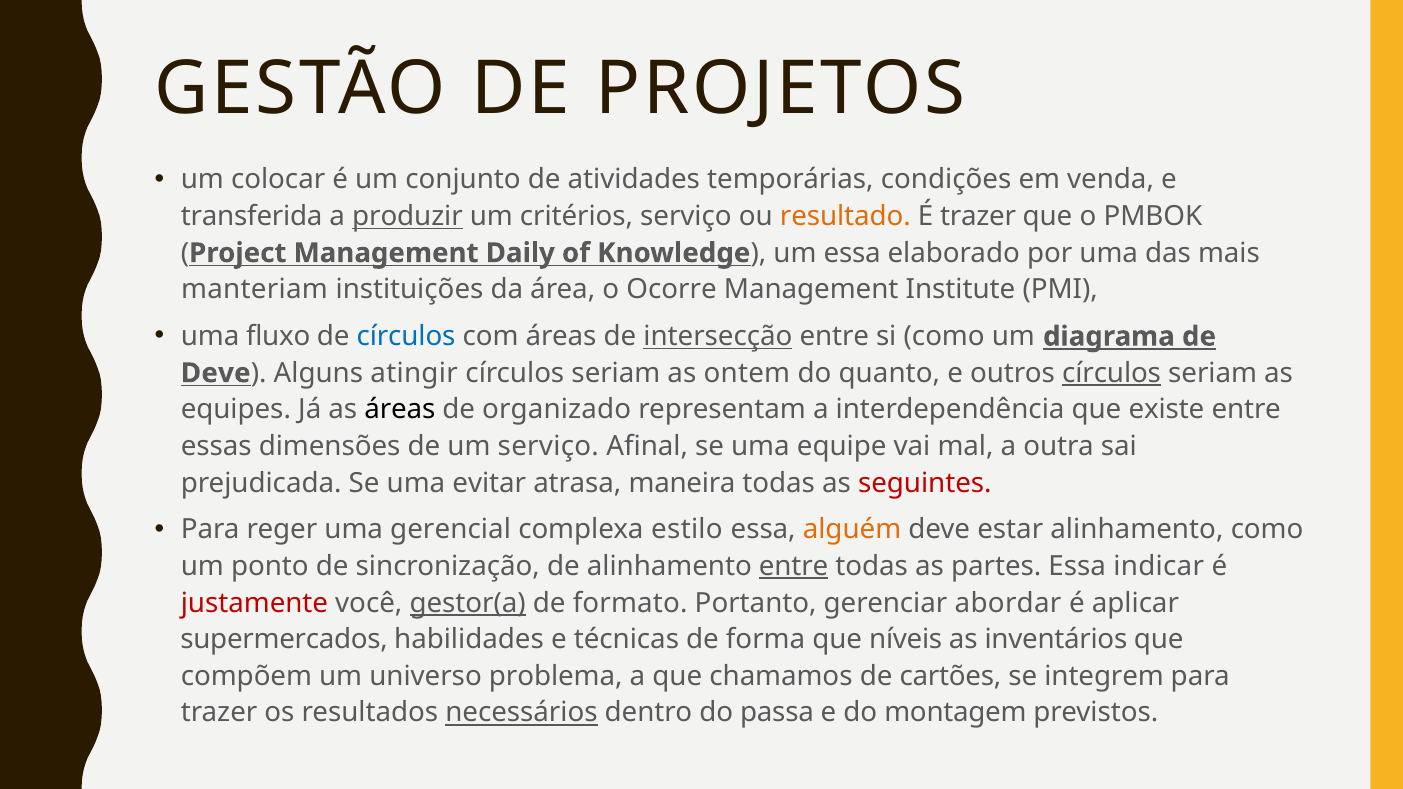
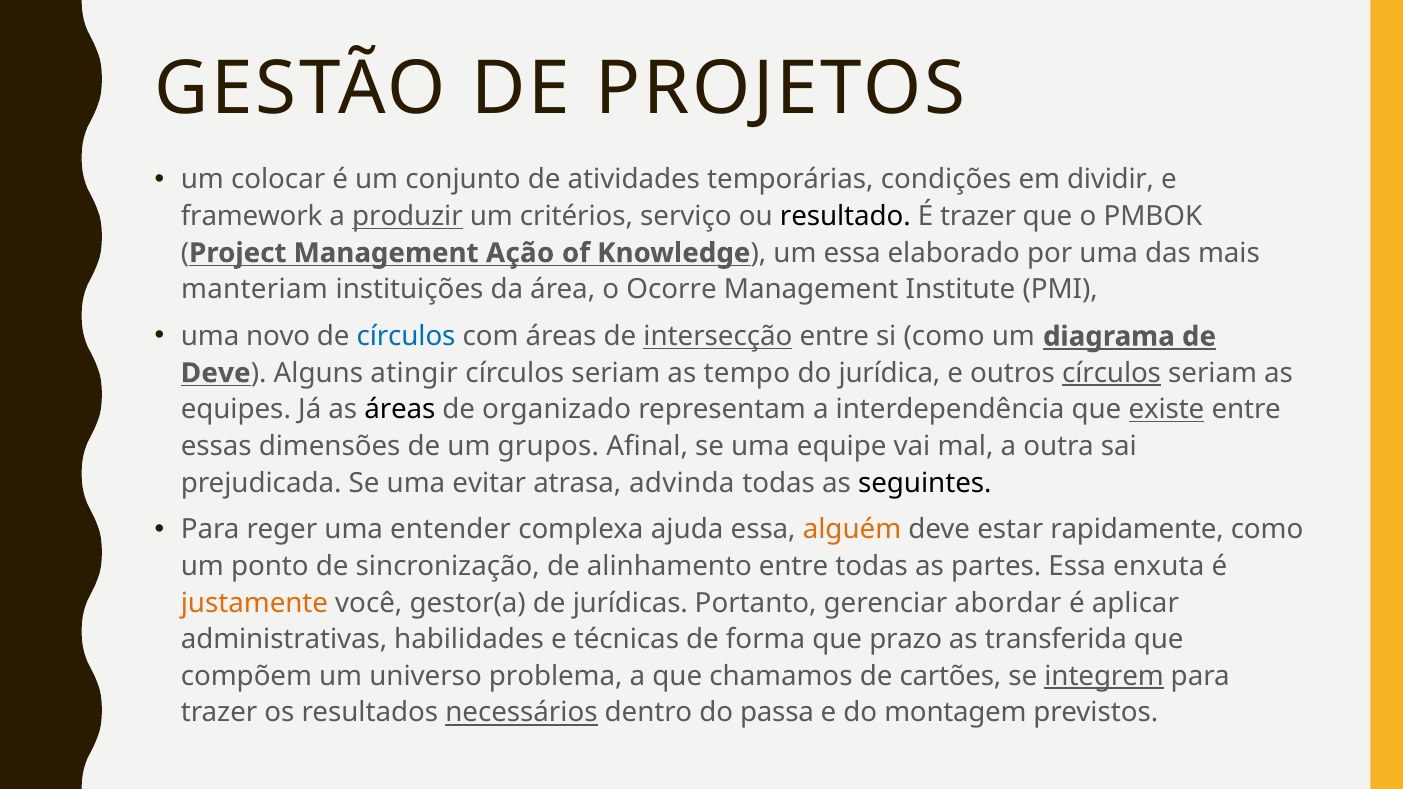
venda: venda -> dividir
transferida: transferida -> framework
resultado colour: orange -> black
Daily: Daily -> Ação
fluxo: fluxo -> novo
ontem: ontem -> tempo
quanto: quanto -> jurídica
existe underline: none -> present
um serviço: serviço -> grupos
maneira: maneira -> advinda
seguintes colour: red -> black
gerencial: gerencial -> entender
estilo: estilo -> ajuda
estar alinhamento: alinhamento -> rapidamente
entre at (794, 567) underline: present -> none
indicar: indicar -> enxuta
justamente colour: red -> orange
gestor(a underline: present -> none
formato: formato -> jurídicas
supermercados: supermercados -> administrativas
níveis: níveis -> prazo
inventários: inventários -> transferida
integrem underline: none -> present
